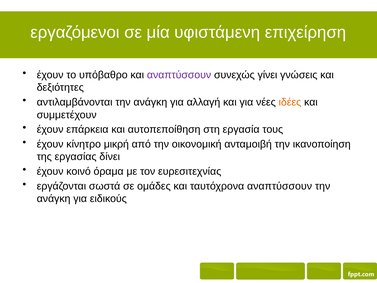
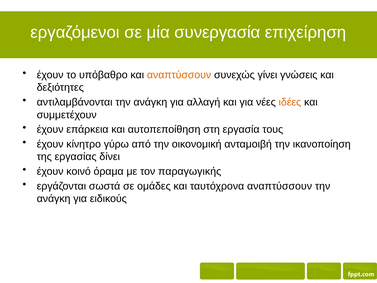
υφιστάμενη: υφιστάμενη -> συνεργασία
αναπτύσσουν at (179, 75) colour: purple -> orange
μικρή: μικρή -> γύρω
ευρεσιτεχνίας: ευρεσιτεχνίας -> παραγωγικής
